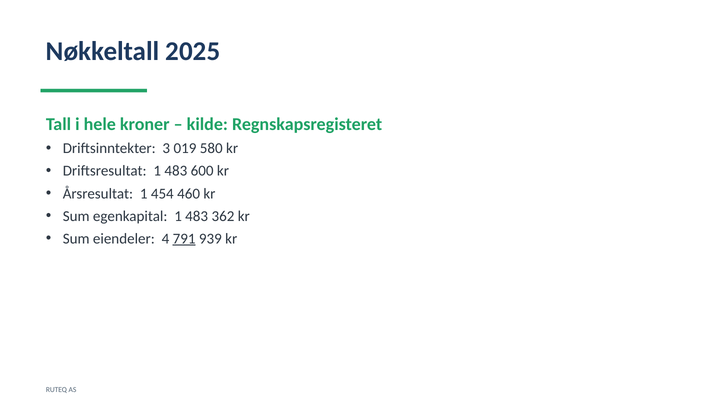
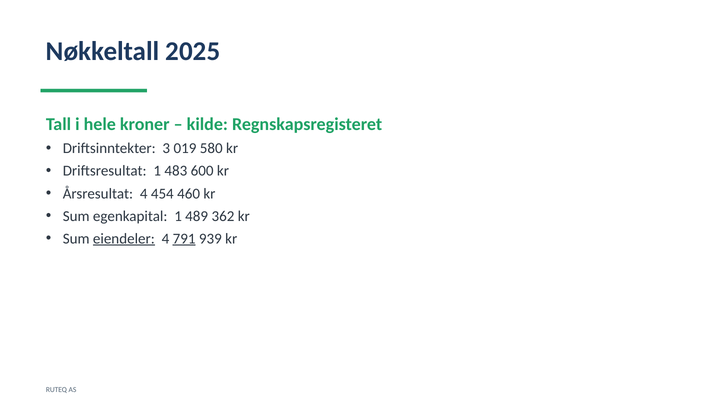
Årsresultat 1: 1 -> 4
egenkapital 1 483: 483 -> 489
eiendeler underline: none -> present
